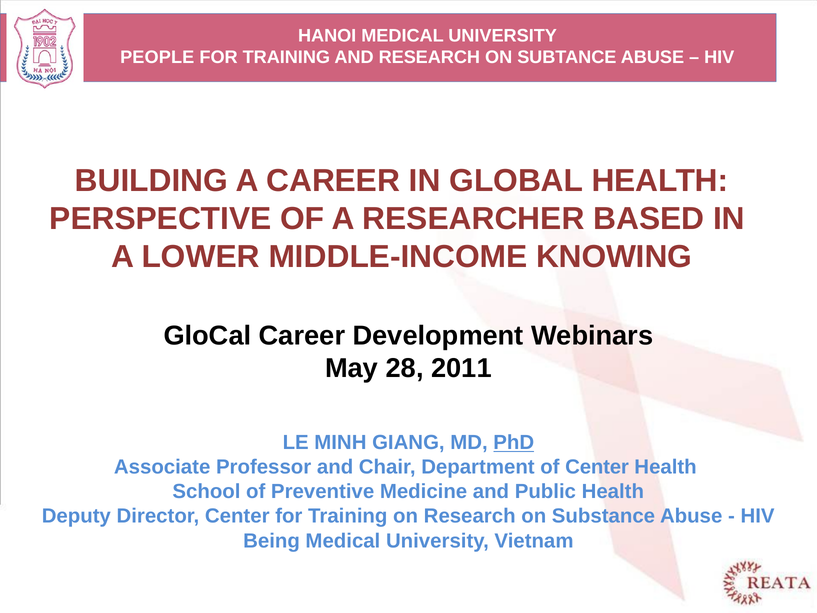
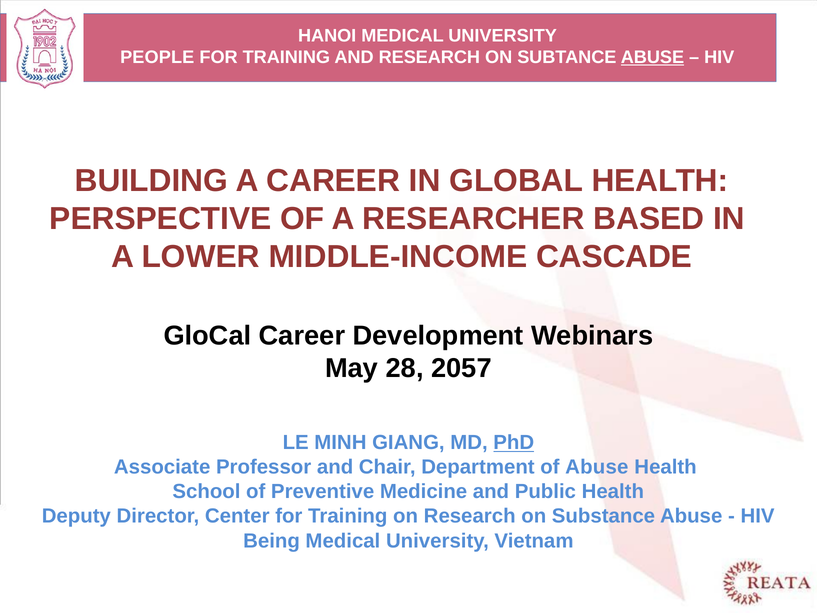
ABUSE at (652, 57) underline: none -> present
KNOWING: KNOWING -> CASCADE
2011: 2011 -> 2057
of Center: Center -> Abuse
